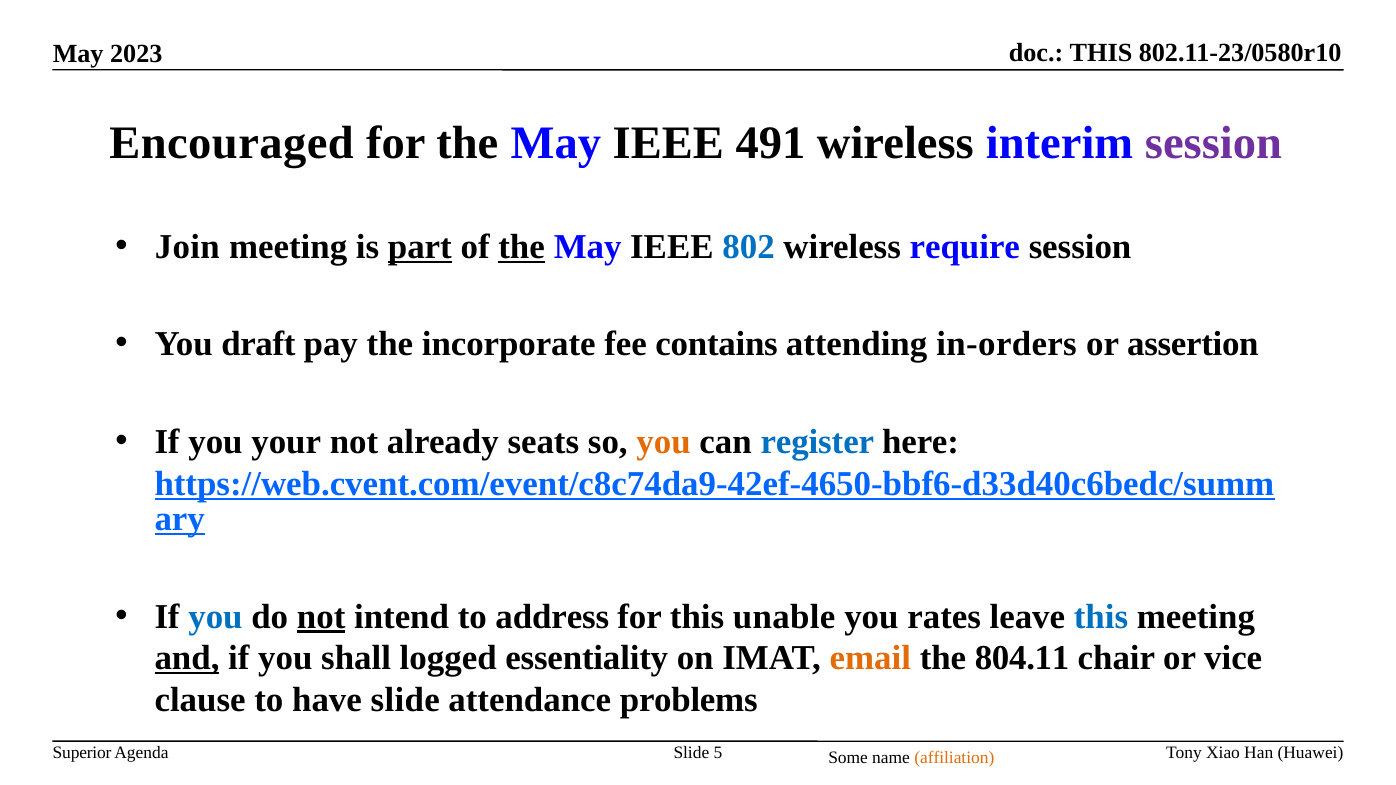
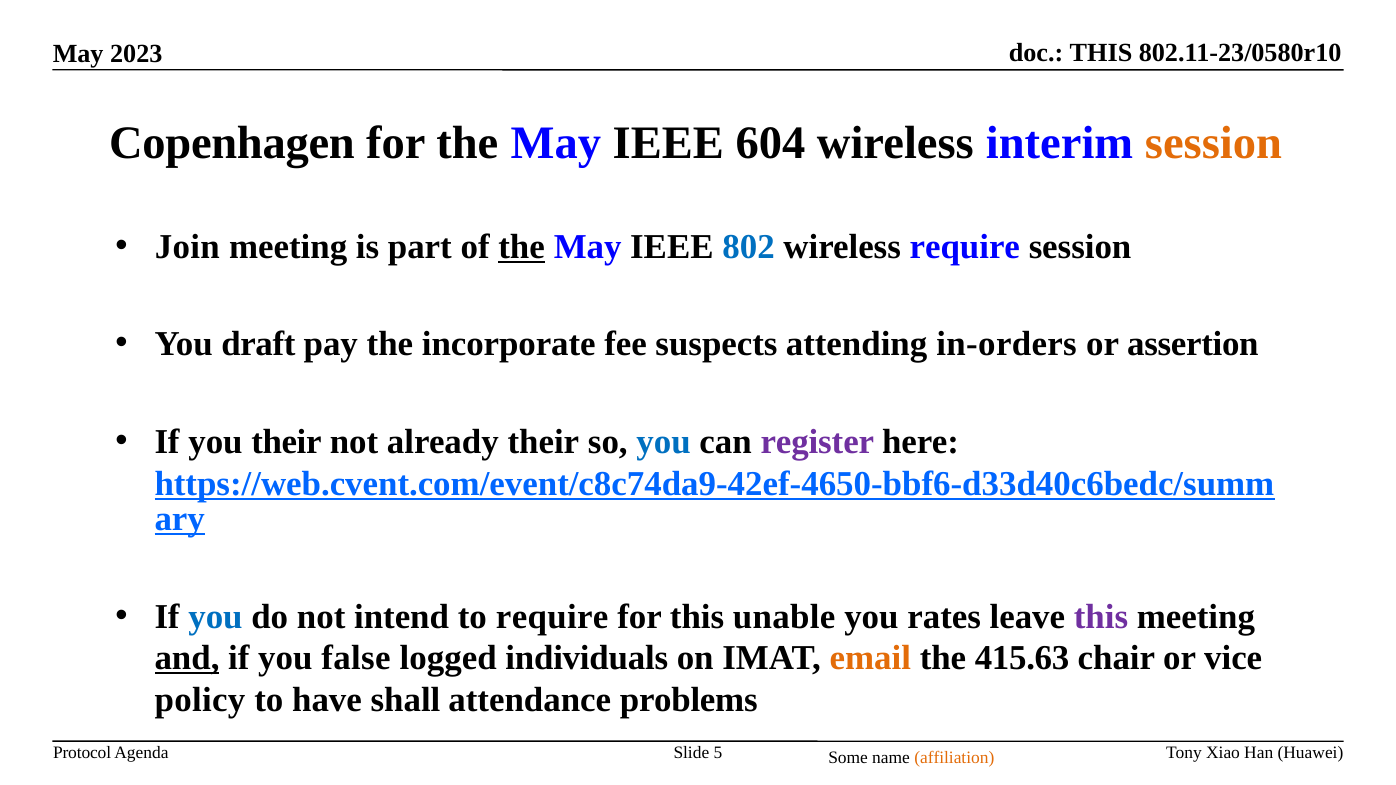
Encouraged: Encouraged -> Copenhagen
491: 491 -> 604
session at (1213, 143) colour: purple -> orange
part underline: present -> none
contains: contains -> suspects
you your: your -> their
already seats: seats -> their
you at (664, 442) colour: orange -> blue
register colour: blue -> purple
not at (321, 617) underline: present -> none
to address: address -> require
this at (1101, 617) colour: blue -> purple
shall: shall -> false
essentiality: essentiality -> individuals
804.11: 804.11 -> 415.63
clause: clause -> policy
have slide: slide -> shall
Superior: Superior -> Protocol
